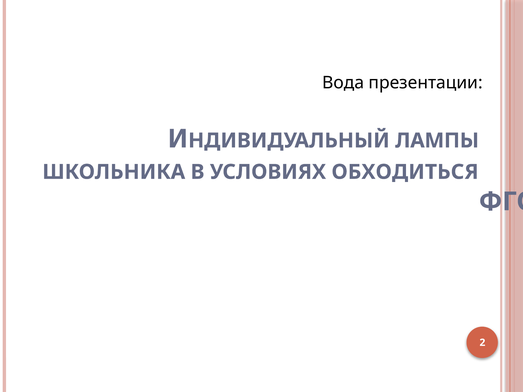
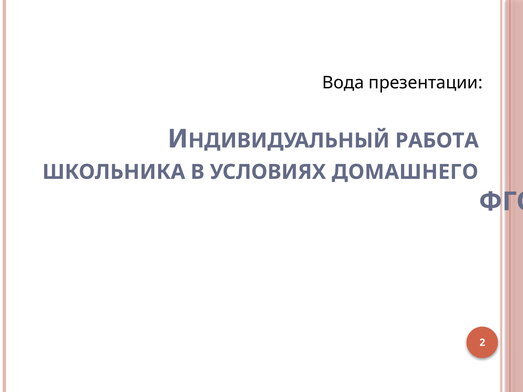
ЛАМПЫ: ЛАМПЫ -> РАБОТА
ОБХОДИТЬСЯ: ОБХОДИТЬСЯ -> ДОМАШНЕГО
